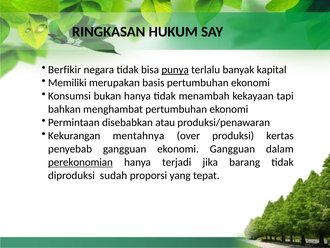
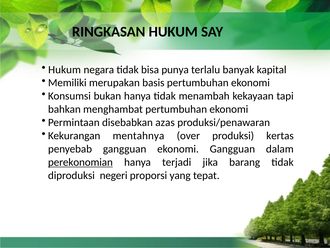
Berfikir at (65, 69): Berfikir -> Hukum
punya underline: present -> none
atau: atau -> azas
sudah: sudah -> negeri
